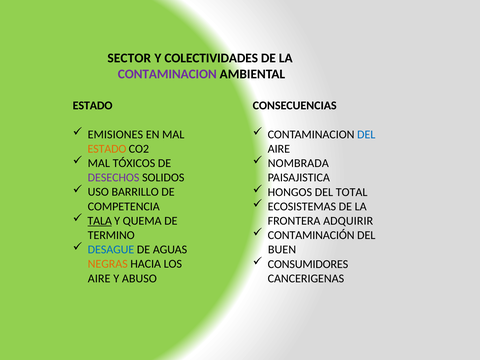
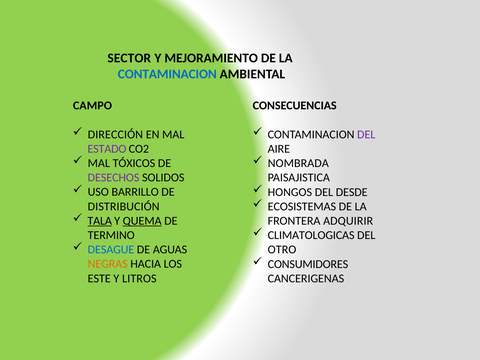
COLECTIVIDADES: COLECTIVIDADES -> MEJORAMIENTO
CONTAMINACION at (167, 74) colour: purple -> blue
ESTADO at (93, 106): ESTADO -> CAMPO
EMISIONES: EMISIONES -> DIRECCIÓN
DEL at (366, 134) colour: blue -> purple
ESTADO at (107, 149) colour: orange -> purple
TOTAL: TOTAL -> DESDE
COMPETENCIA: COMPETENCIA -> DISTRIBUCIÓN
QUEMA underline: none -> present
CONTAMINACIÓN: CONTAMINACIÓN -> CLIMATOLOGICAS
BUEN: BUEN -> OTRO
AIRE at (99, 278): AIRE -> ESTE
ABUSO: ABUSO -> LITROS
